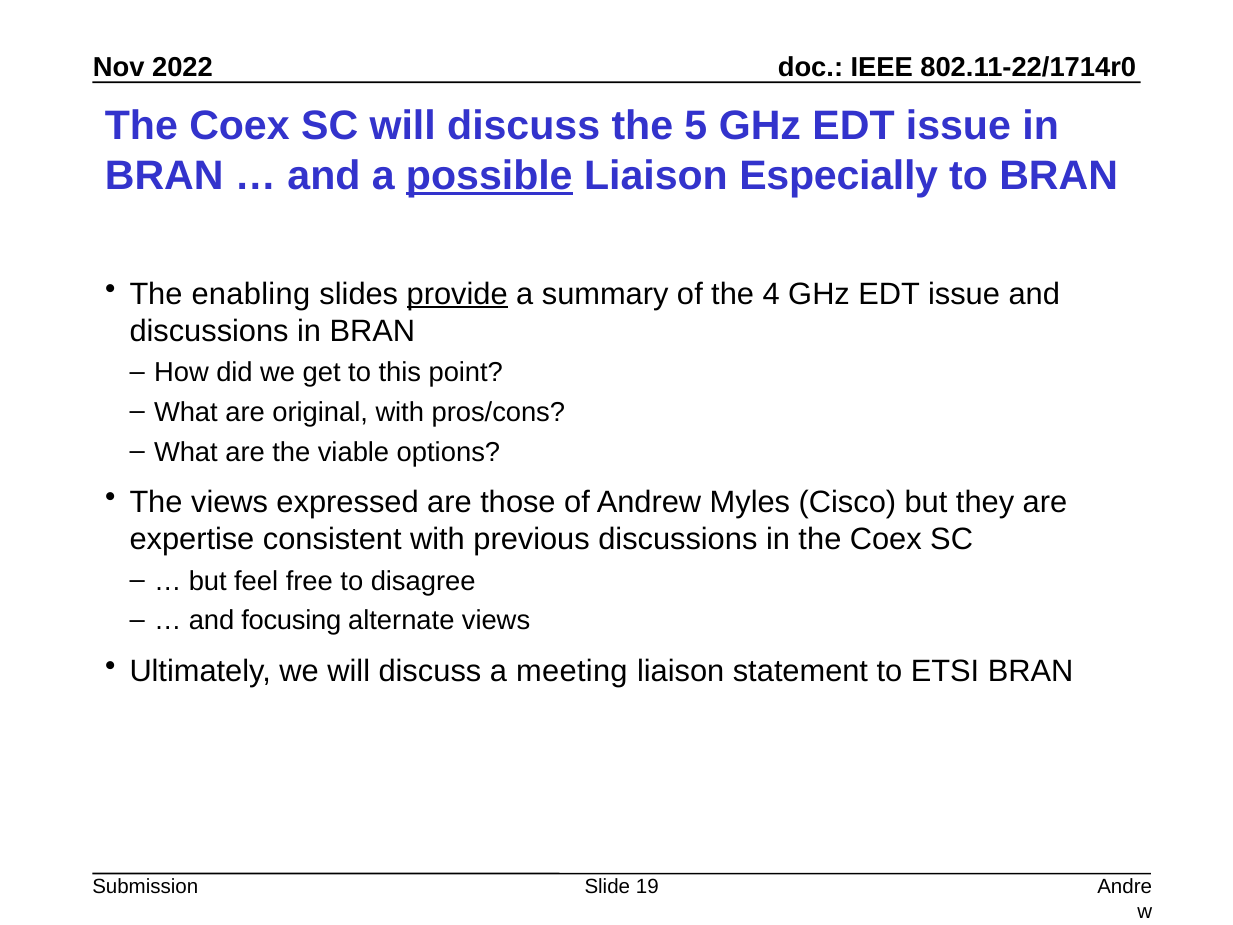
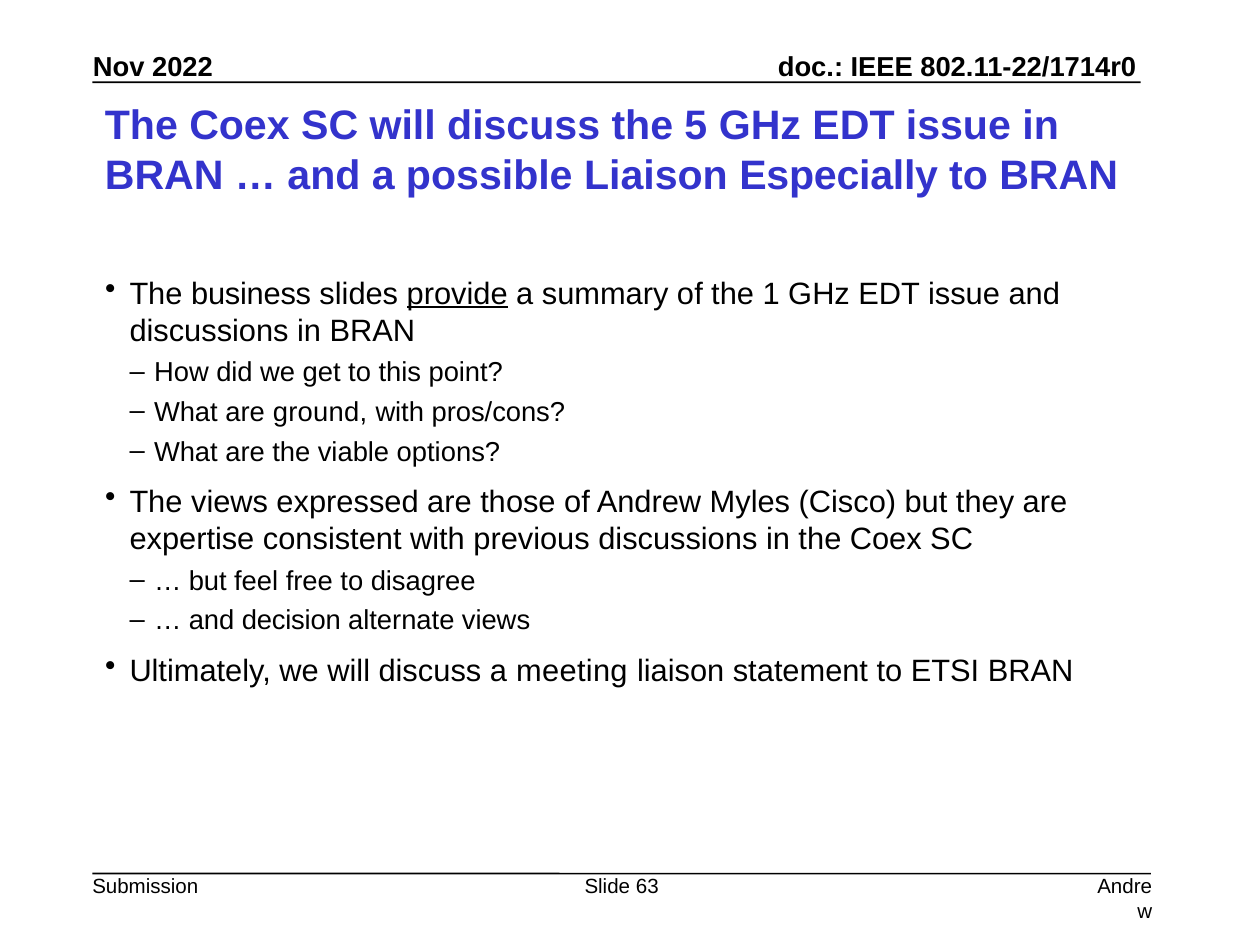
possible underline: present -> none
enabling: enabling -> business
4: 4 -> 1
original: original -> ground
focusing: focusing -> decision
19: 19 -> 63
